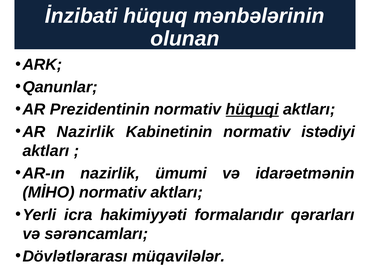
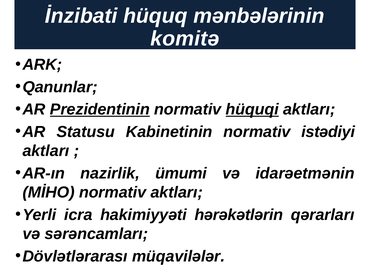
olunan: olunan -> komitə
Prezidentinin underline: none -> present
AR Nazirlik: Nazirlik -> Statusu
formalarıdır: formalarıdır -> hərəkətlərin
